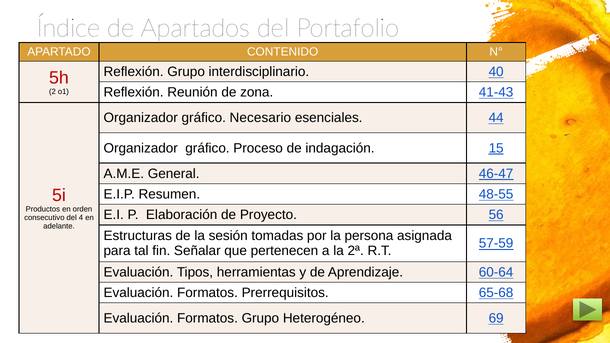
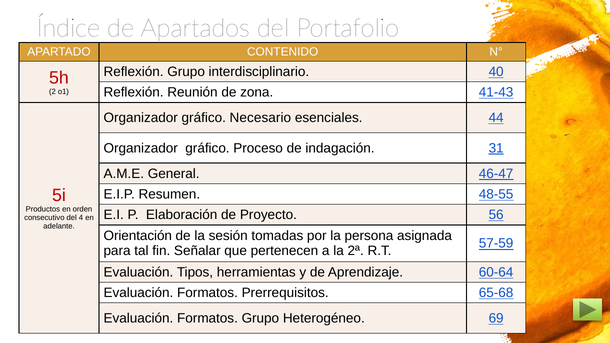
15: 15 -> 31
Estructuras: Estructuras -> Orientación
